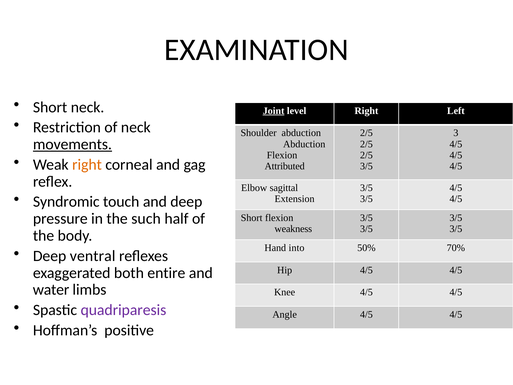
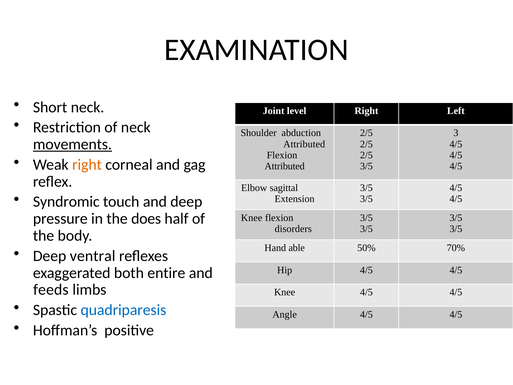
Joint underline: present -> none
Abduction at (304, 144): Abduction -> Attributed
such: such -> does
Short at (252, 218): Short -> Knee
weakness: weakness -> disorders
into: into -> able
water: water -> feeds
quadriparesis colour: purple -> blue
